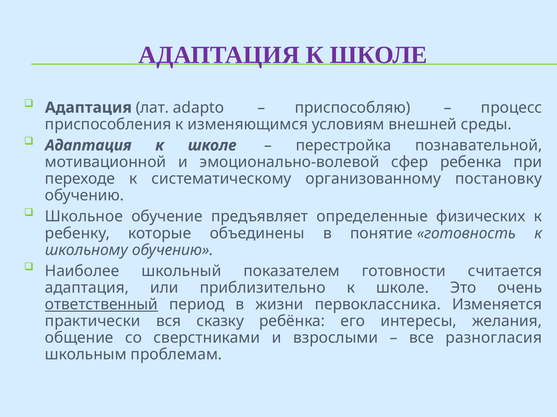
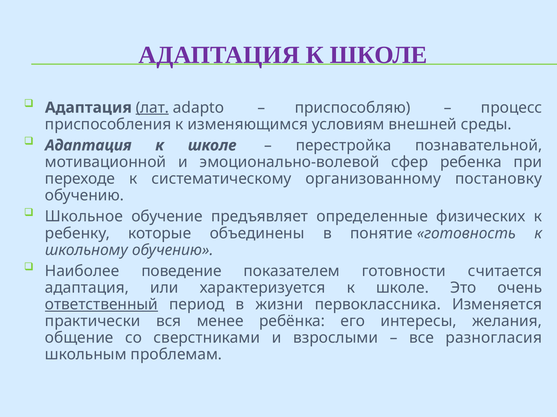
лат underline: none -> present
школьный: школьный -> поведение
приблизительно: приблизительно -> характеризуется
сказку: сказку -> менее
